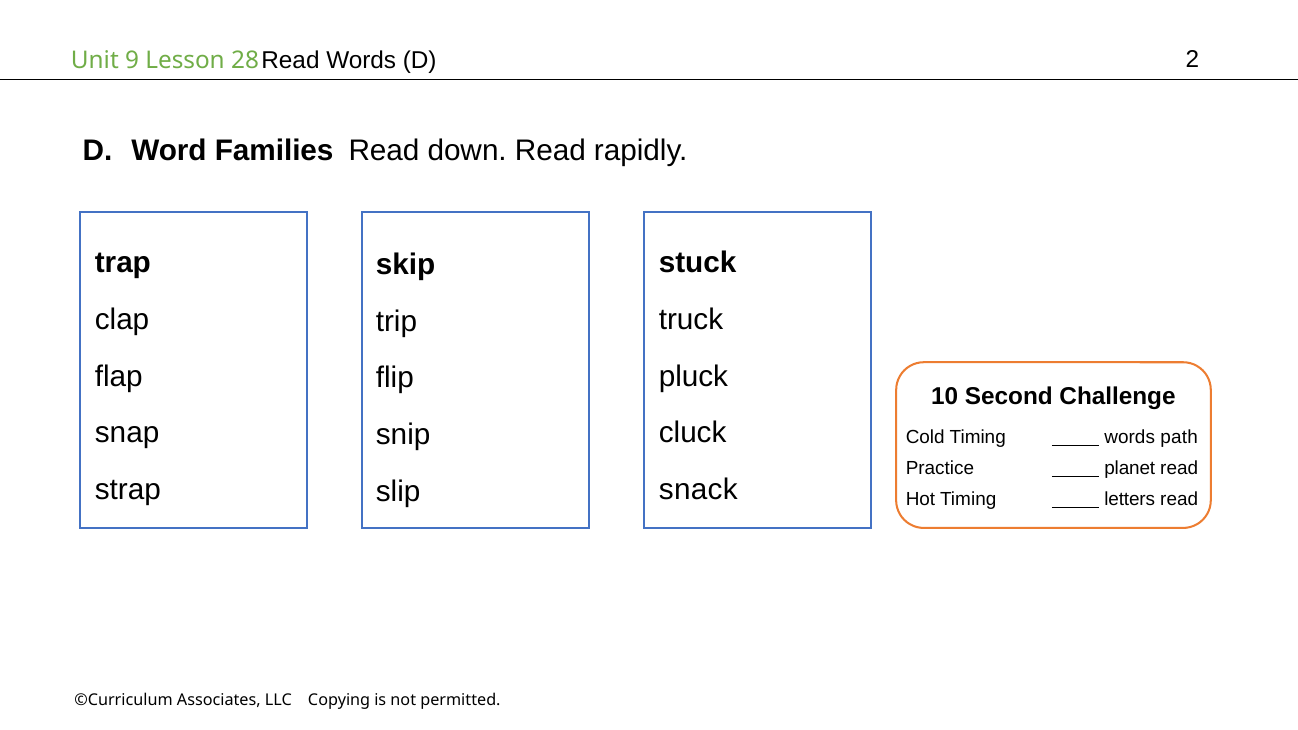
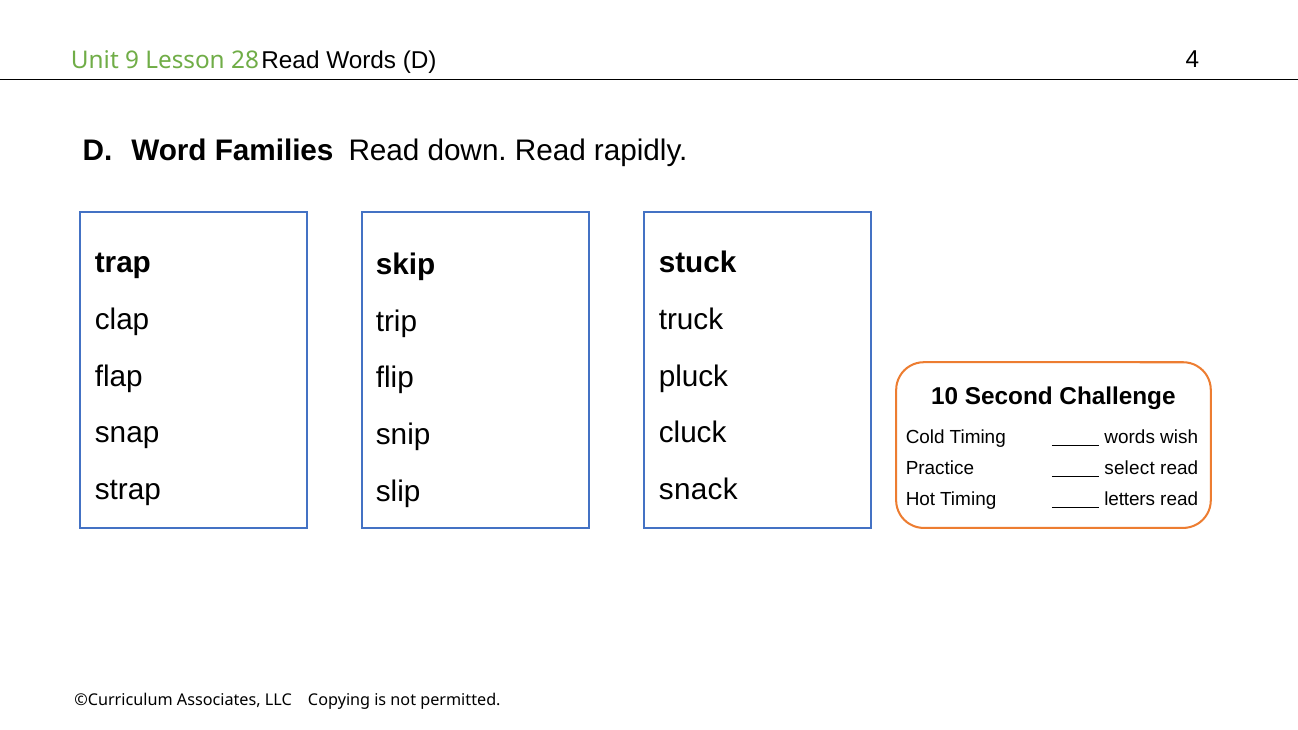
2: 2 -> 4
path: path -> wish
planet: planet -> select
